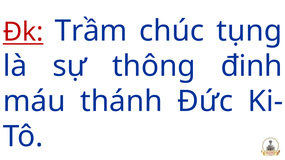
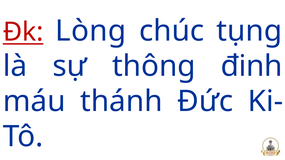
Trầm: Trầm -> Lòng
